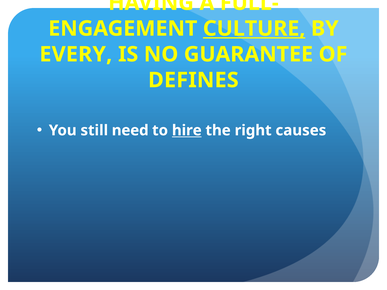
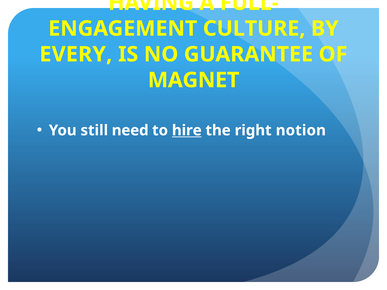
CULTURE underline: present -> none
DEFINES: DEFINES -> MAGNET
causes: causes -> notion
